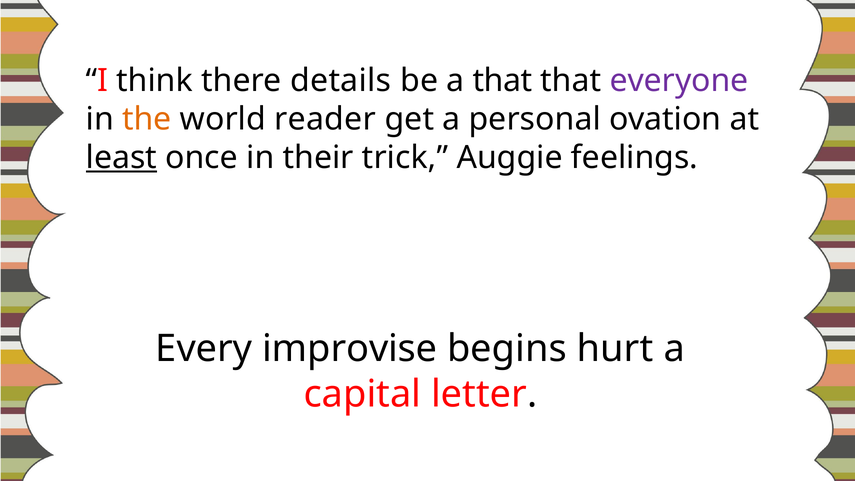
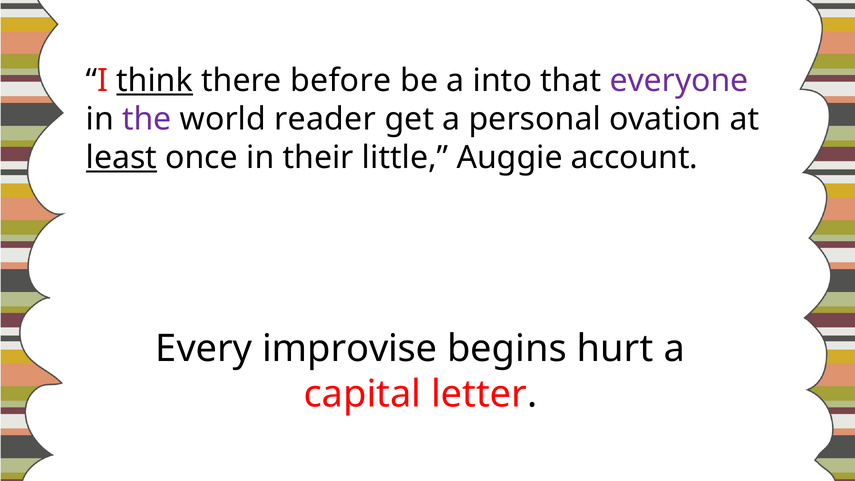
think underline: none -> present
details: details -> before
a that: that -> into
the colour: orange -> purple
trick: trick -> little
feelings: feelings -> account
